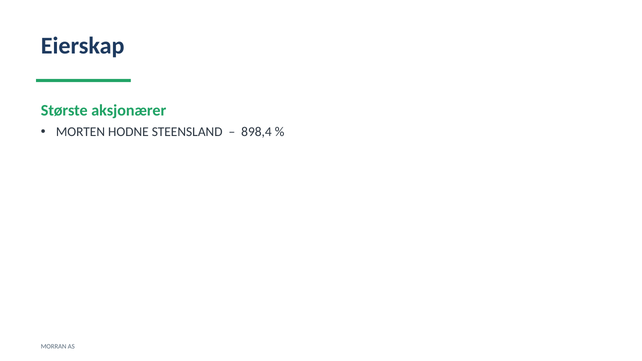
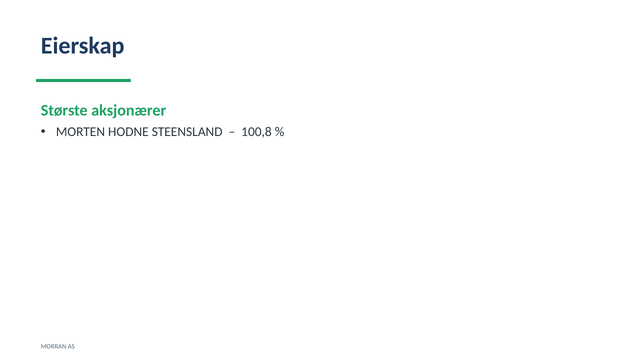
898,4: 898,4 -> 100,8
